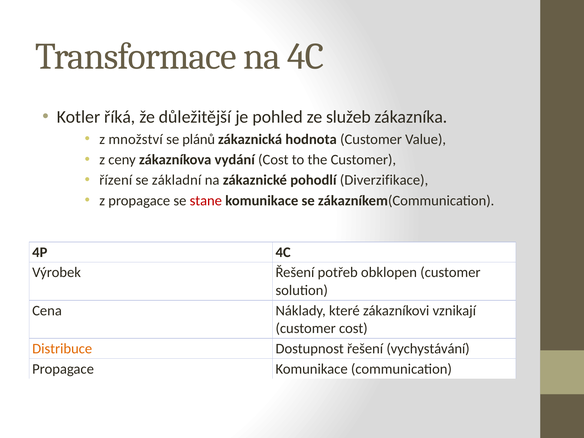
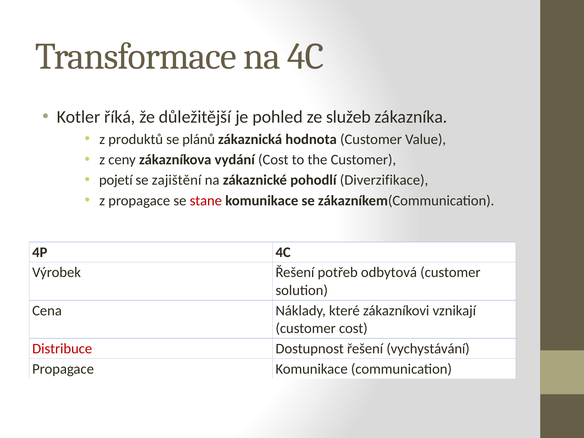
množství: množství -> produktů
řízení: řízení -> pojetí
základní: základní -> zajištění
obklopen: obklopen -> odbytová
Distribuce colour: orange -> red
